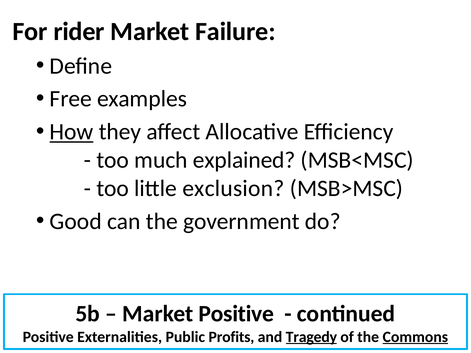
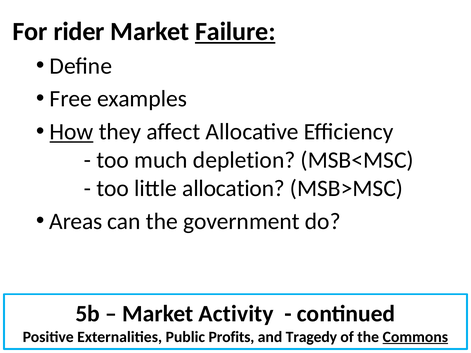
Failure underline: none -> present
explained: explained -> depletion
exclusion: exclusion -> allocation
Good: Good -> Areas
Market Positive: Positive -> Activity
Tragedy underline: present -> none
